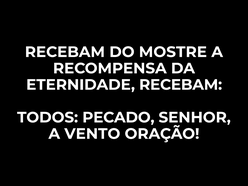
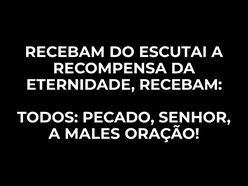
MOSTRE: MOSTRE -> ESCUTAI
VENTO: VENTO -> MALES
